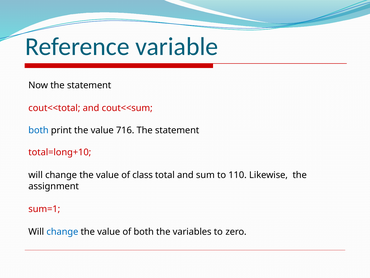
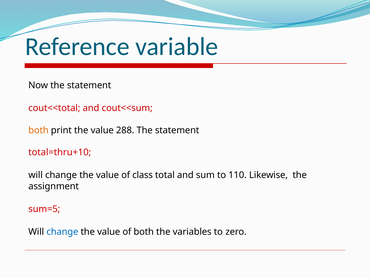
both at (38, 130) colour: blue -> orange
716: 716 -> 288
total=long+10: total=long+10 -> total=thru+10
sum=1: sum=1 -> sum=5
